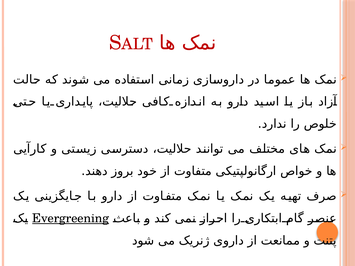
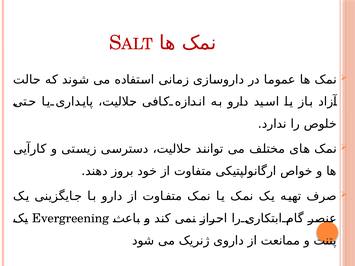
Evergreening underline: present -> none
